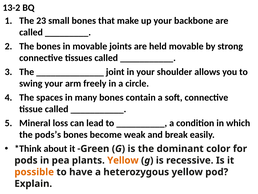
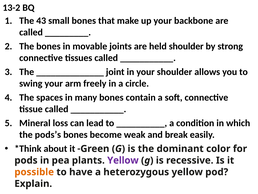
23: 23 -> 43
held movable: movable -> shoulder
Yellow at (123, 160) colour: orange -> purple
